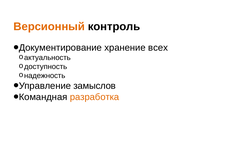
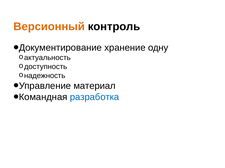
всех: всех -> одну
замыслов: замыслов -> материал
разработка colour: orange -> blue
